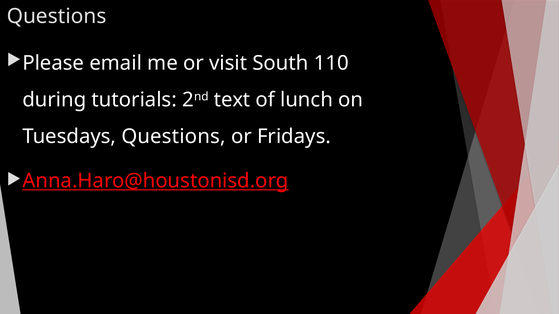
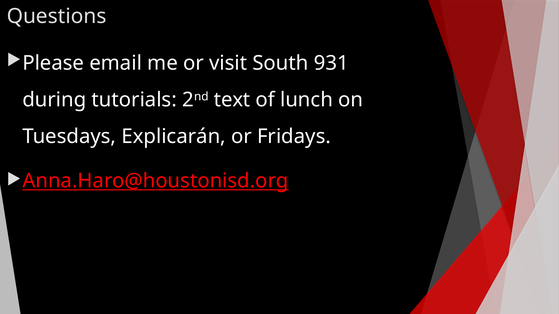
110: 110 -> 931
Tuesdays Questions: Questions -> Explicarán
